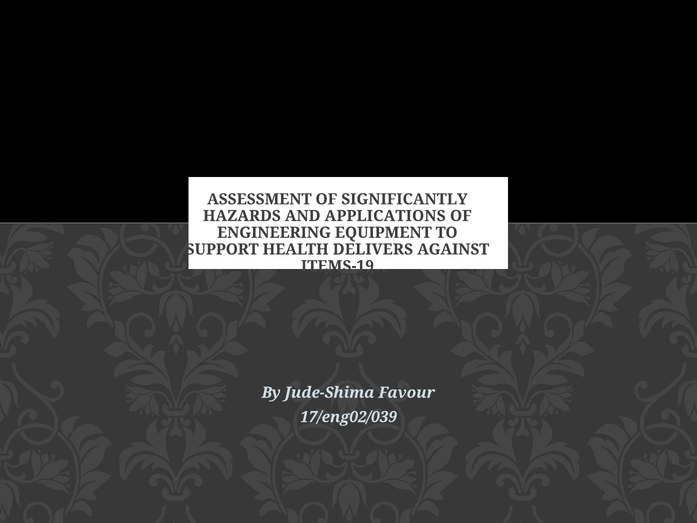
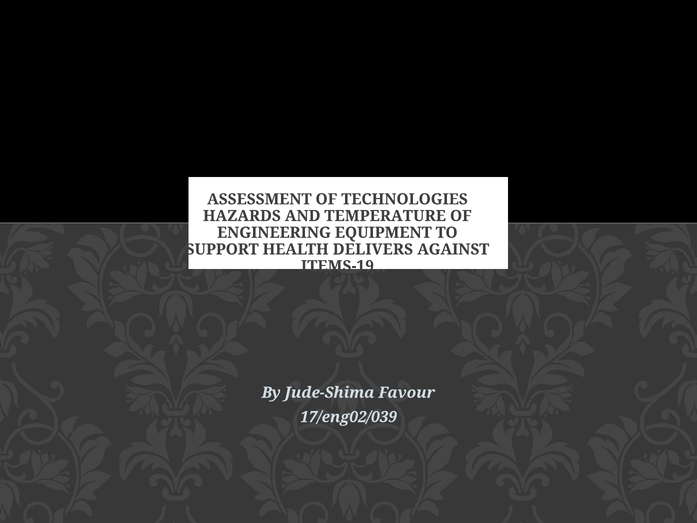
SIGNIFICANTLY: SIGNIFICANTLY -> TECHNOLOGIES
APPLICATIONS: APPLICATIONS -> TEMPERATURE
